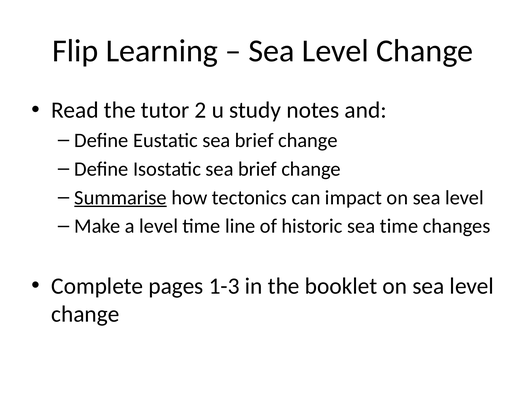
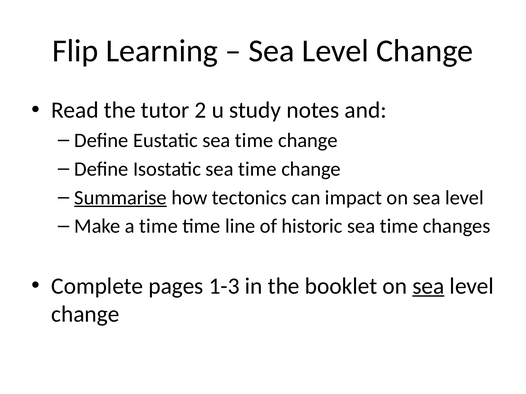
Eustatic sea brief: brief -> time
Isostatic sea brief: brief -> time
a level: level -> time
sea at (428, 286) underline: none -> present
